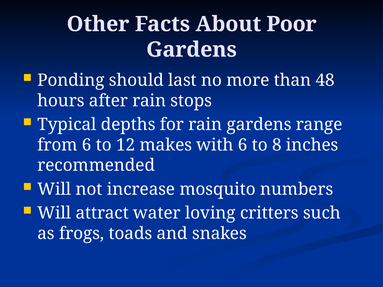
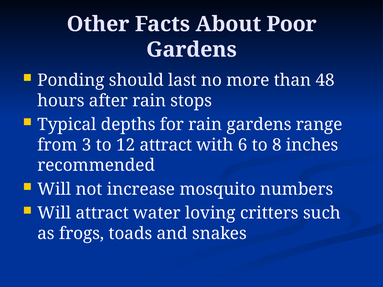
from 6: 6 -> 3
12 makes: makes -> attract
